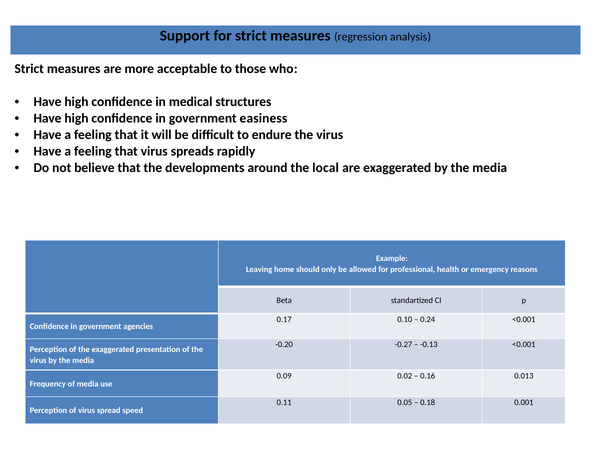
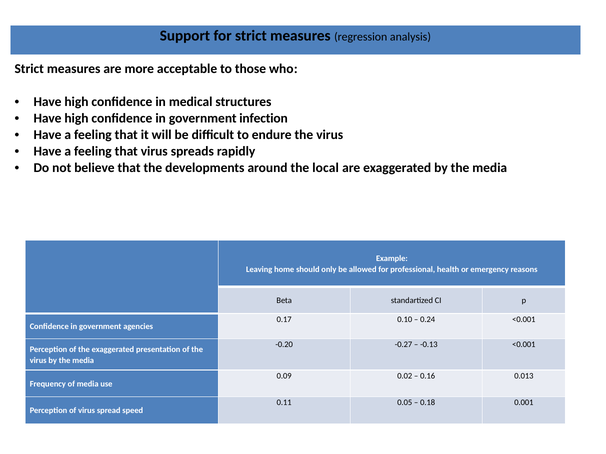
easiness: easiness -> infection
